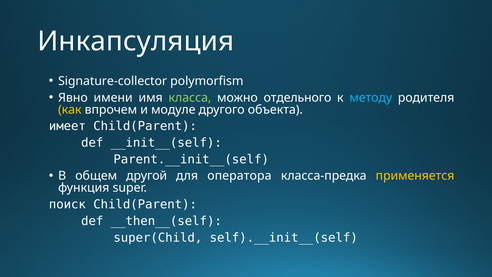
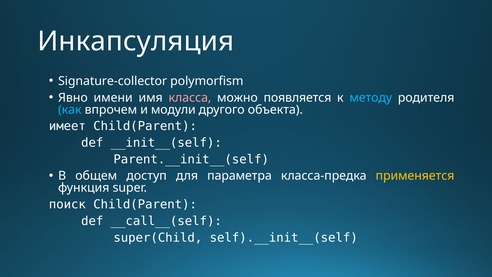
класса colour: light green -> pink
отдельного: отдельного -> появляется
как colour: yellow -> light blue
модуле: модуле -> модули
другой: другой -> доступ
оператора: оператора -> параметра
__then__(self: __then__(self -> __call__(self
